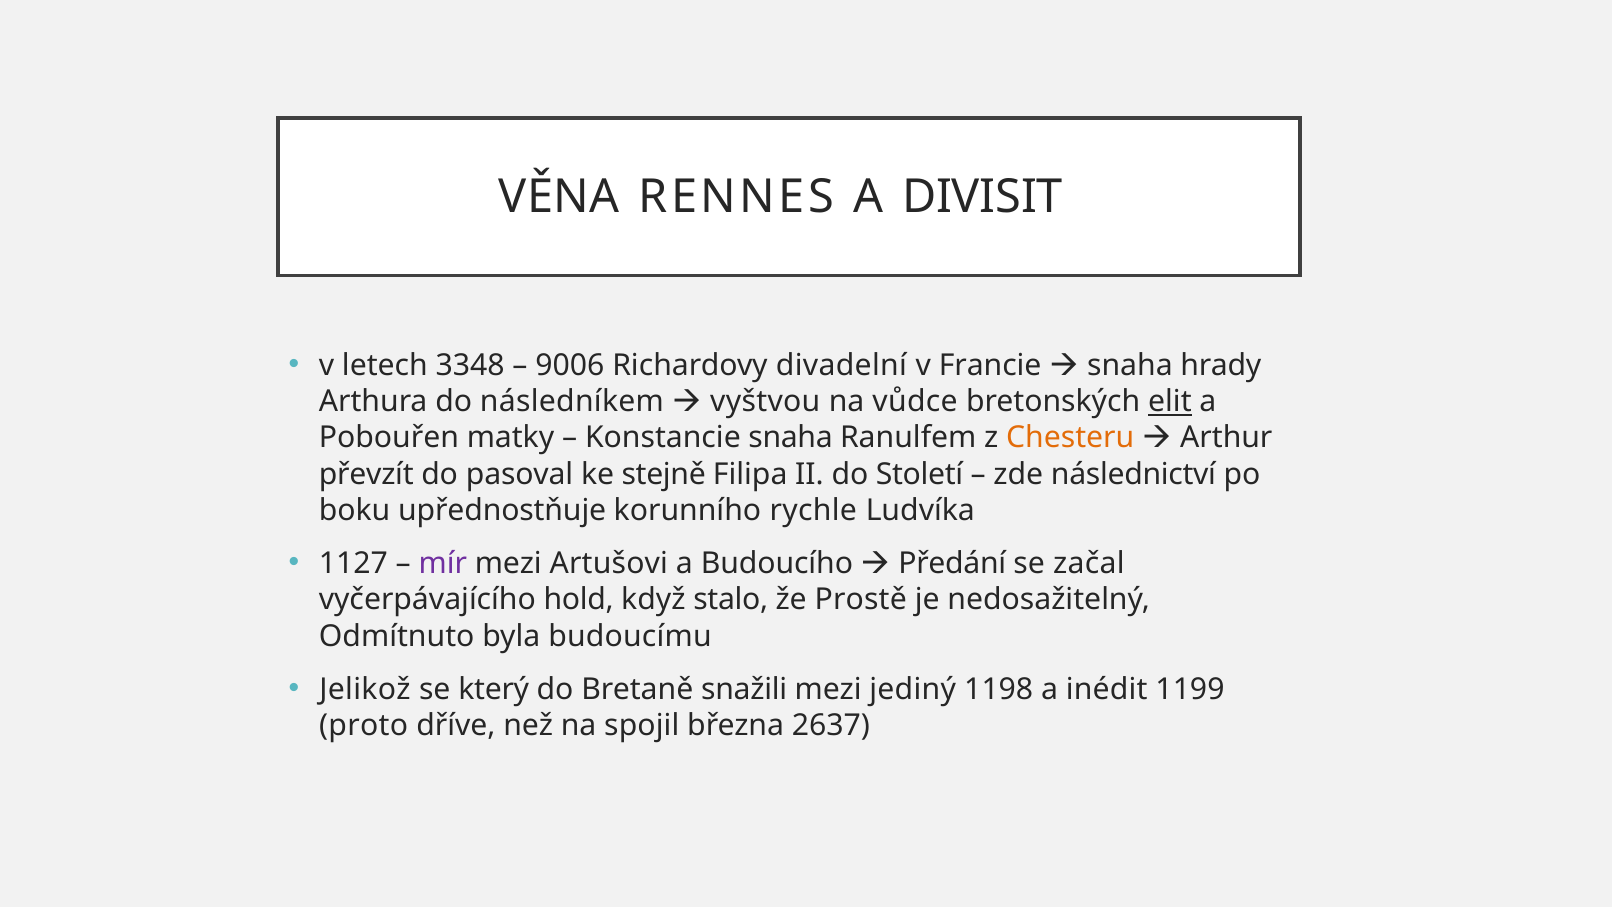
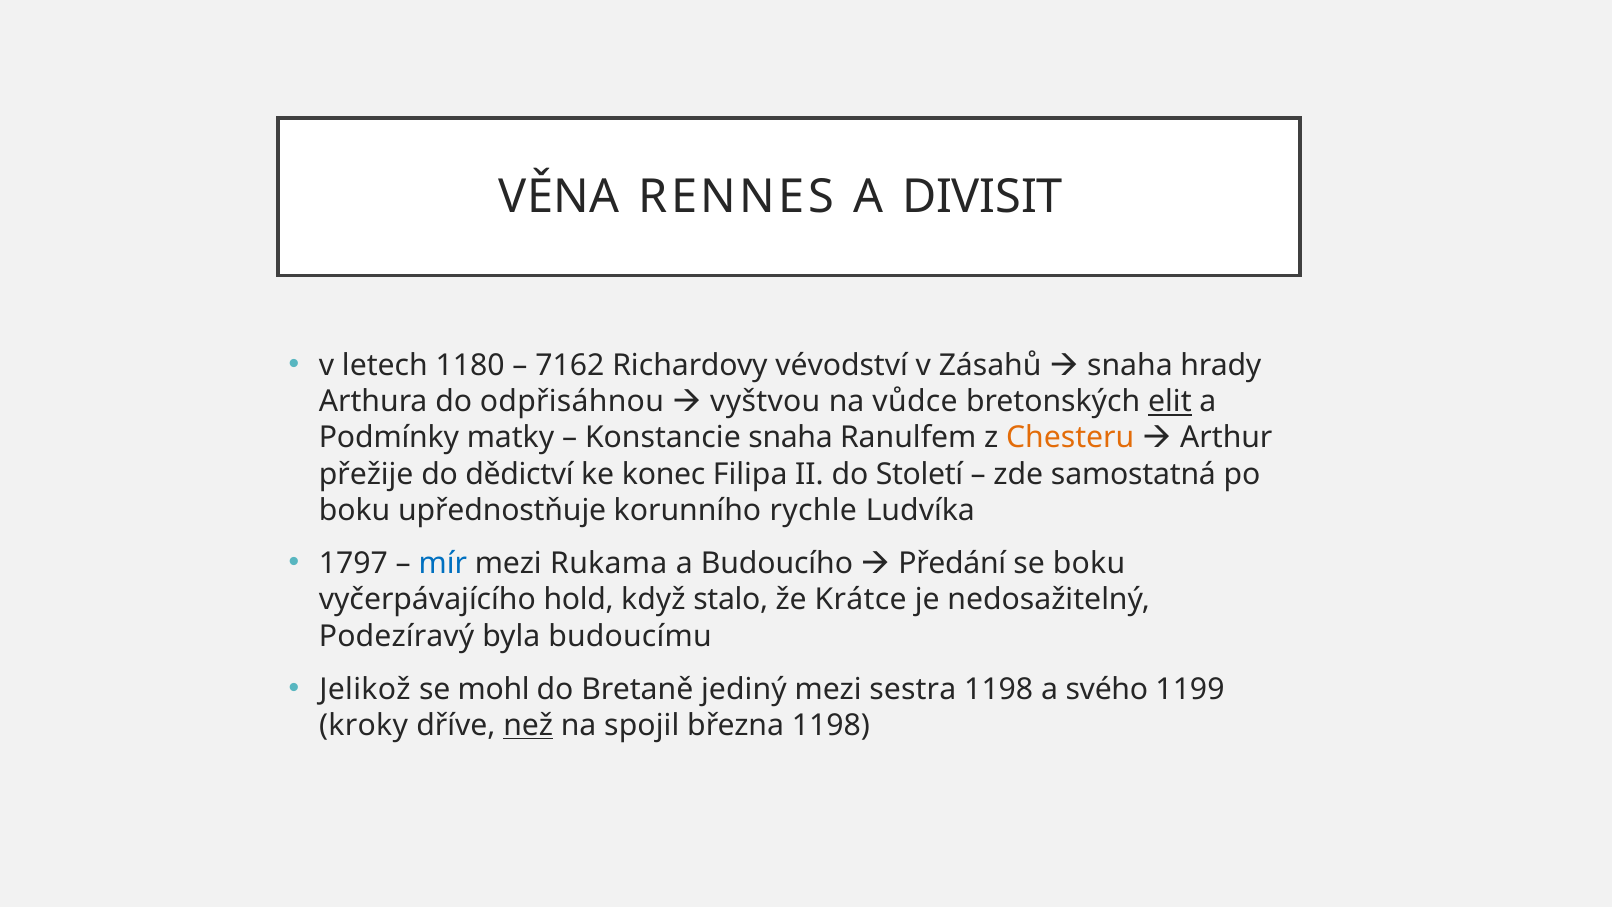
3348: 3348 -> 1180
9006: 9006 -> 7162
divadelní: divadelní -> vévodství
Francie: Francie -> Zásahů
následníkem: následníkem -> odpřisáhnou
Pobouřen: Pobouřen -> Podmínky
převzít: převzít -> přežije
pasoval: pasoval -> dědictví
stejně: stejně -> konec
následnictví: následnictví -> samostatná
1127: 1127 -> 1797
mír colour: purple -> blue
Artušovi: Artušovi -> Rukama
se začal: začal -> boku
Prostě: Prostě -> Krátce
Odmítnuto: Odmítnuto -> Podezíravý
který: který -> mohl
snažili: snažili -> jediný
jediný: jediný -> sestra
inédit: inédit -> svého
proto: proto -> kroky
než underline: none -> present
března 2637: 2637 -> 1198
